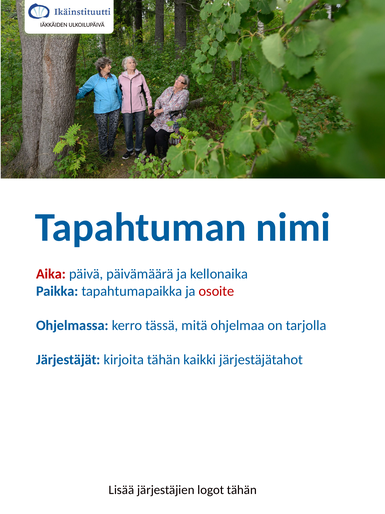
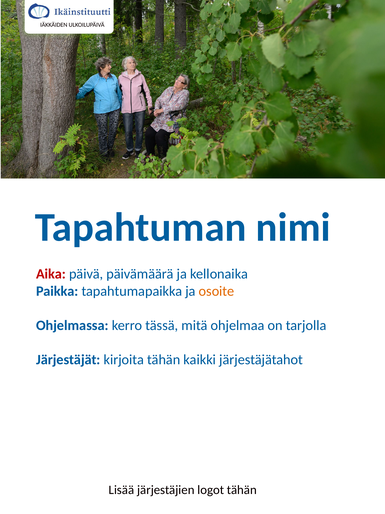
osoite colour: red -> orange
